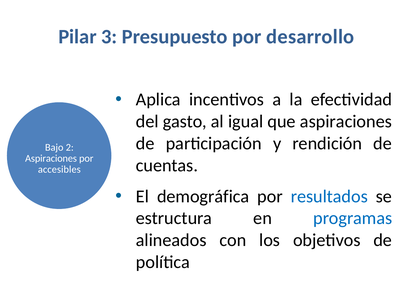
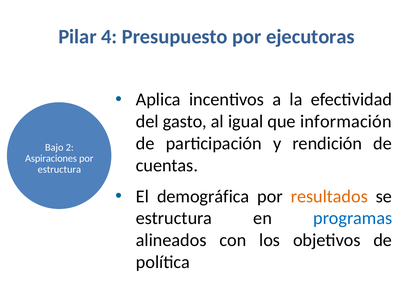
3: 3 -> 4
desarrollo: desarrollo -> ejecutoras
que aspiraciones: aspiraciones -> información
accesibles at (59, 169): accesibles -> estructura
resultados colour: blue -> orange
